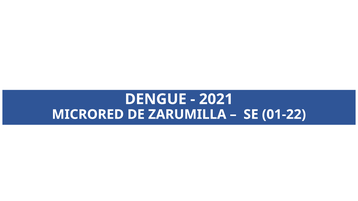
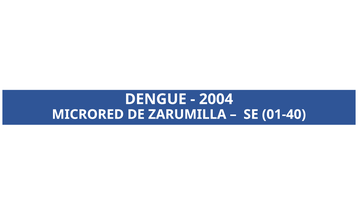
2021: 2021 -> 2004
01-22: 01-22 -> 01-40
